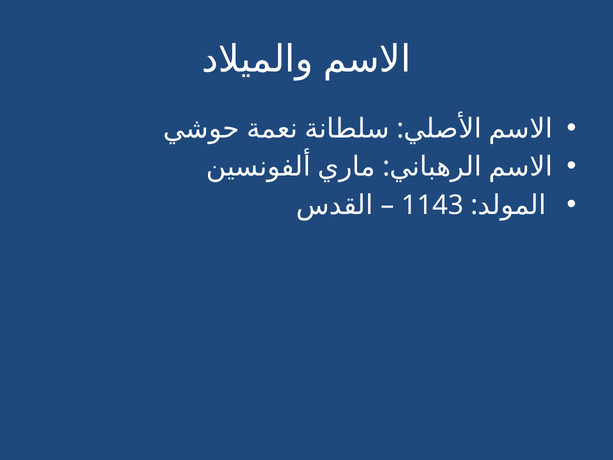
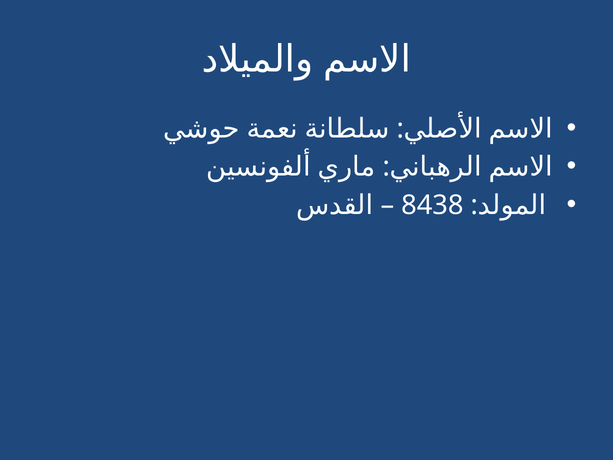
1143: 1143 -> 8438
